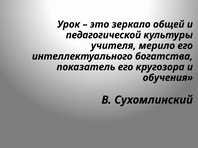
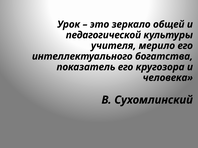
обучения: обучения -> человека
